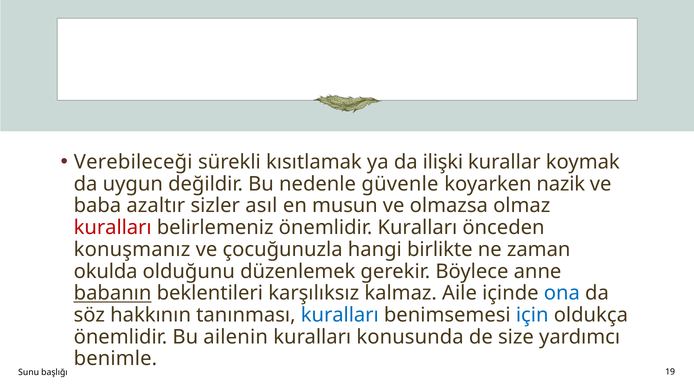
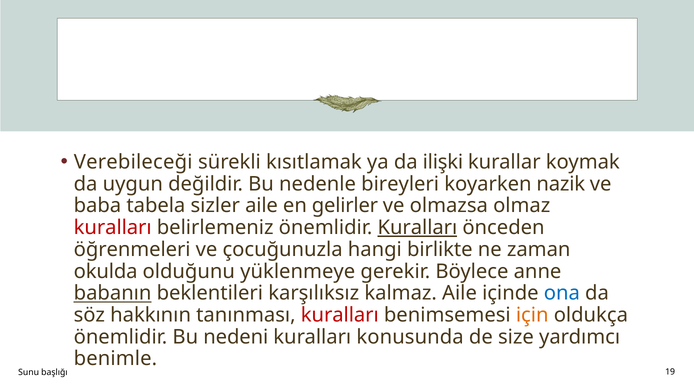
güvenle: güvenle -> bireyleri
azaltır: azaltır -> tabela
sizler asıl: asıl -> aile
musun: musun -> gelirler
Kuralları at (417, 228) underline: none -> present
konuşmanız: konuşmanız -> öğrenmeleri
düzenlemek: düzenlemek -> yüklenmeye
kuralları at (340, 315) colour: blue -> red
için colour: blue -> orange
ailenin: ailenin -> nedeni
